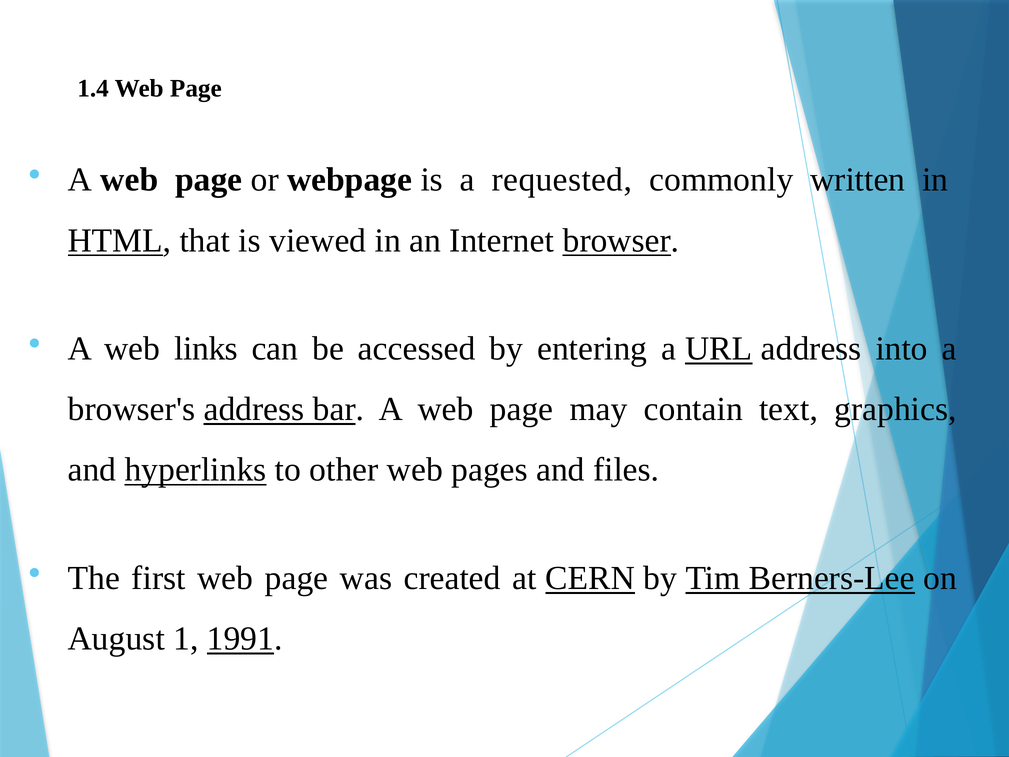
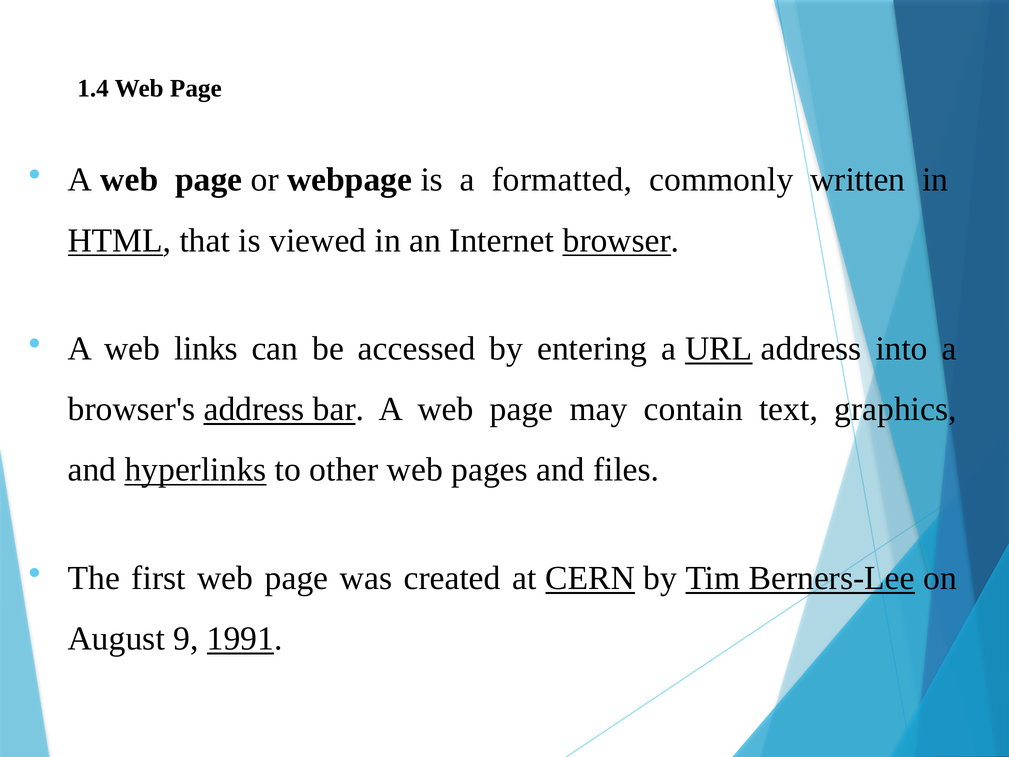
requested: requested -> formatted
1: 1 -> 9
